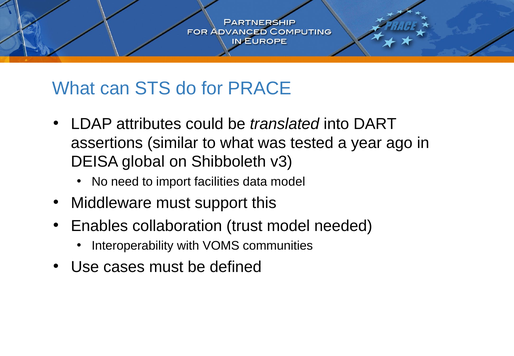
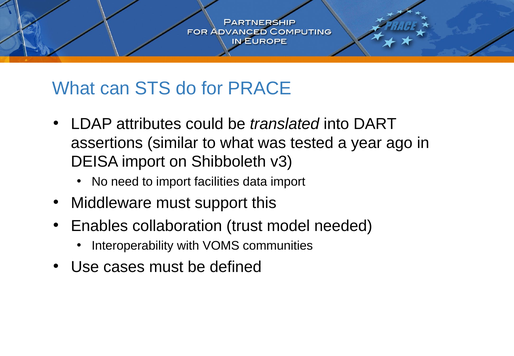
DEISA global: global -> import
data model: model -> import
